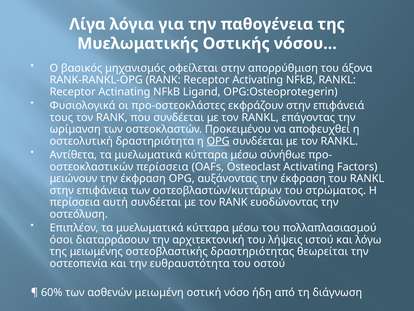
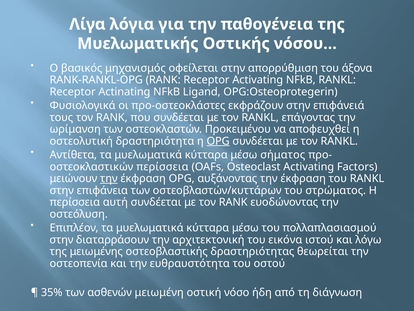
σύνήθωε: σύνήθωε -> σήματος
την at (109, 178) underline: none -> present
όσοι at (61, 239): όσοι -> στην
λήψεις: λήψεις -> εικόνα
60%: 60% -> 35%
